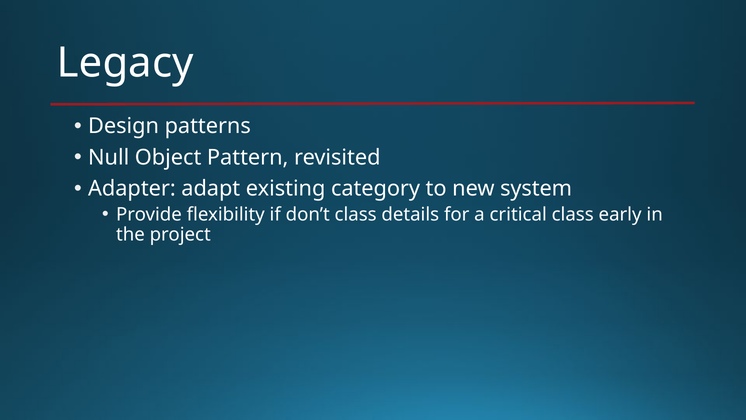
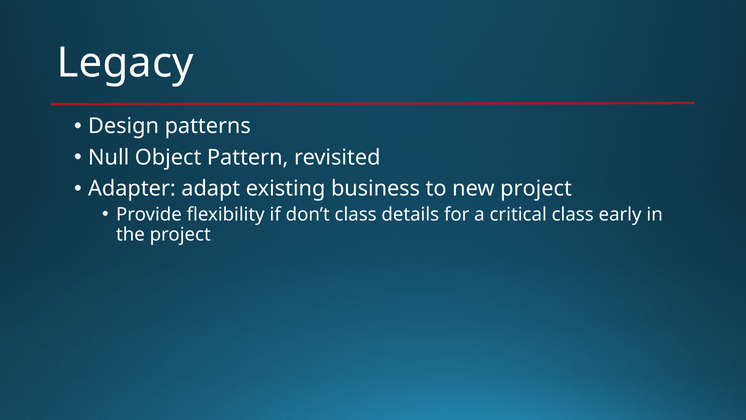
category: category -> business
new system: system -> project
